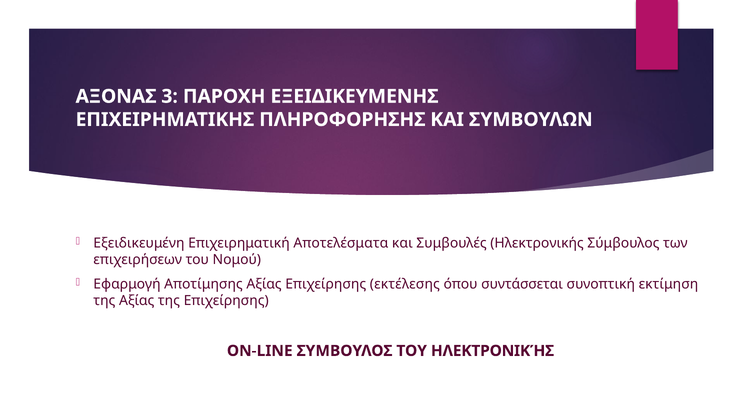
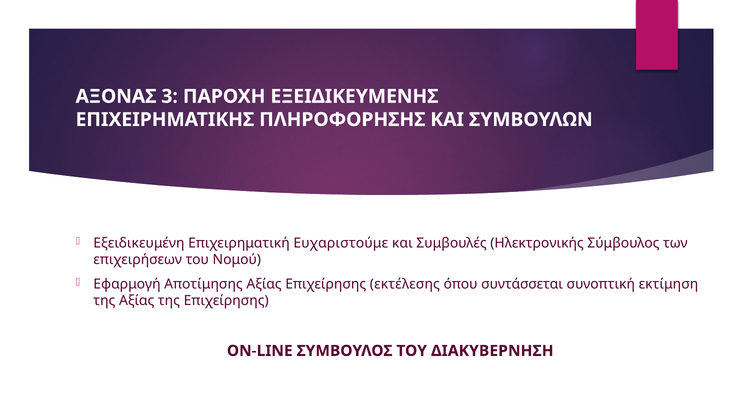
Αποτελέσματα: Αποτελέσματα -> Ευχαριστούμε
ΤΟΥ ΗΛΕΚΤΡΟΝΙΚΉΣ: ΗΛΕΚΤΡΟΝΙΚΉΣ -> ΔΙΑΚΥΒΕΡΝΗΣΗ
